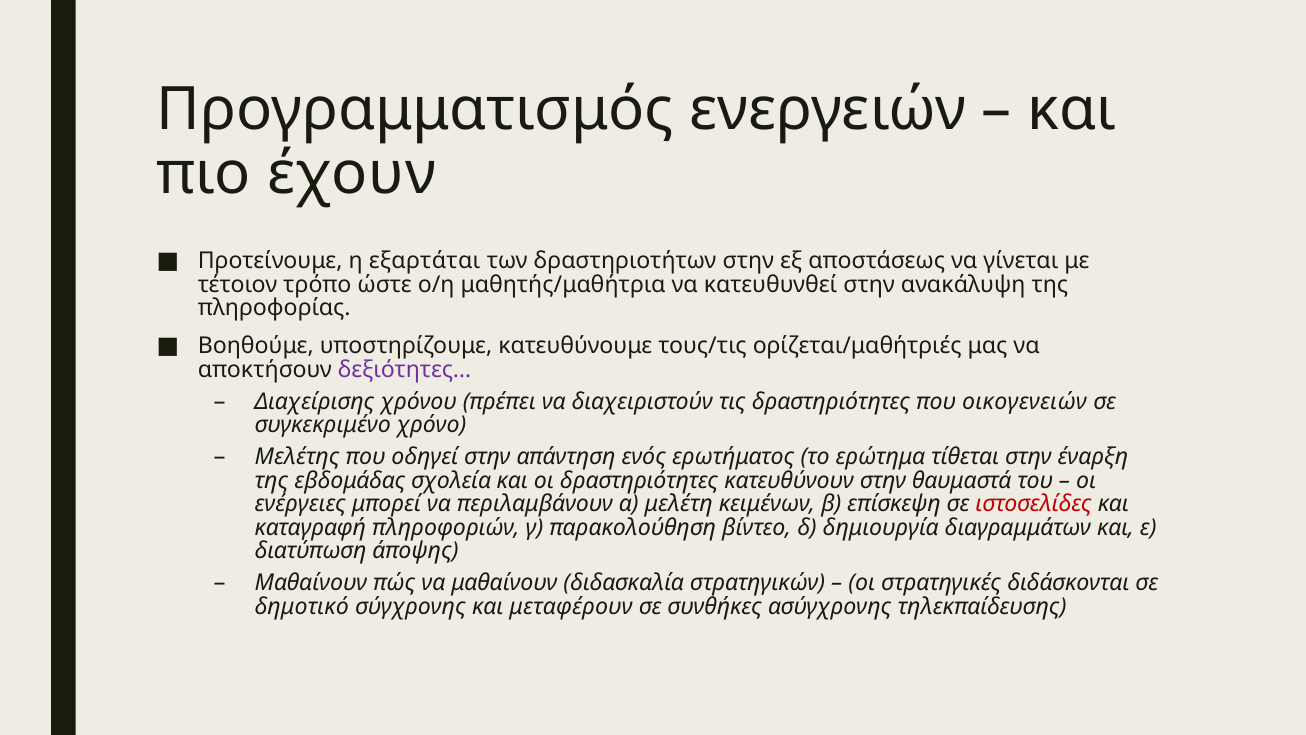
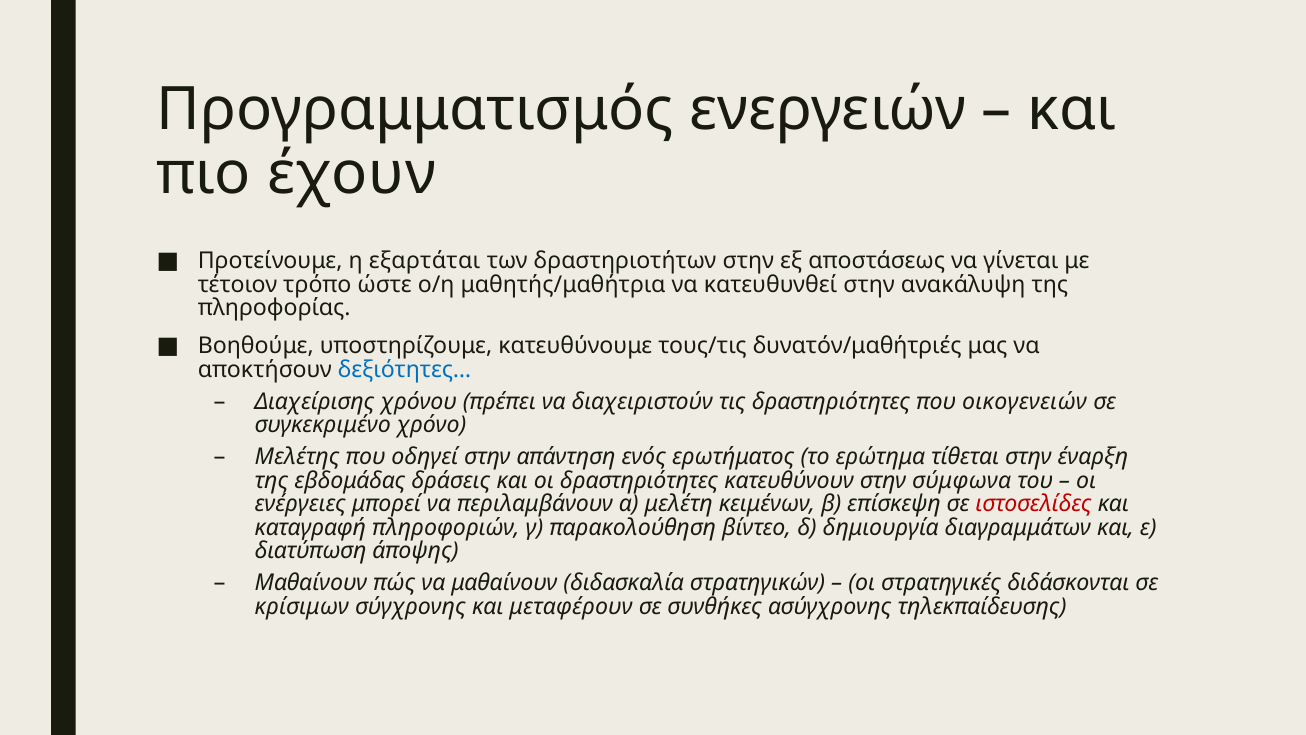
ορίζεται/μαθήτριές: ορίζεται/μαθήτριές -> δυνατόν/μαθήτριές
δεξιότητες… colour: purple -> blue
σχολεία: σχολεία -> δράσεις
θαυμαστά: θαυμαστά -> σύμφωνα
δημοτικό: δημοτικό -> κρίσιμων
